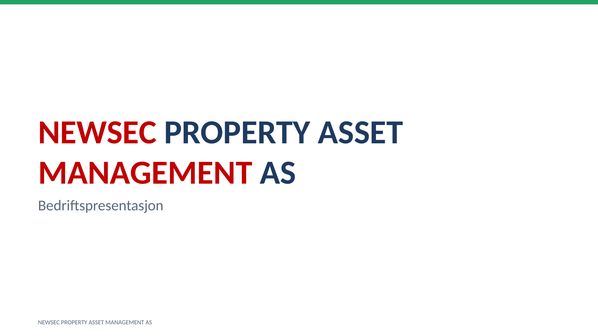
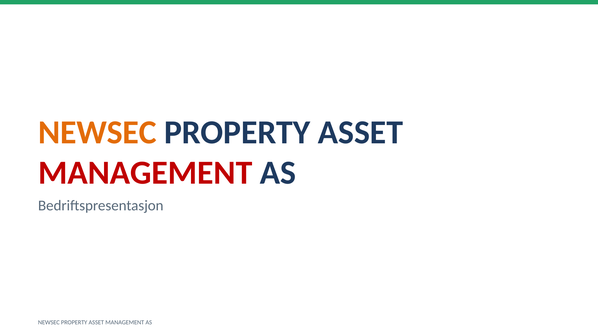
NEWSEC at (97, 133) colour: red -> orange
